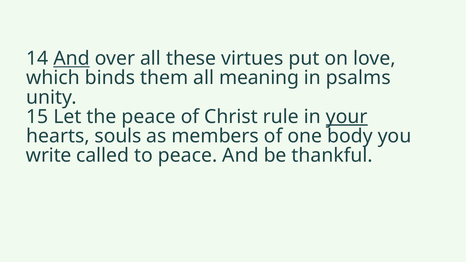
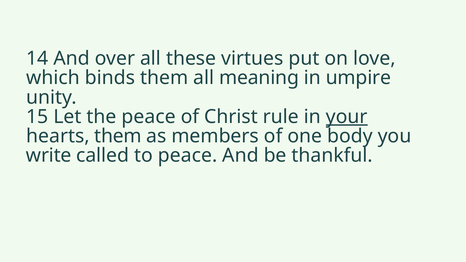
And at (72, 59) underline: present -> none
psalms: psalms -> umpire
hearts souls: souls -> them
